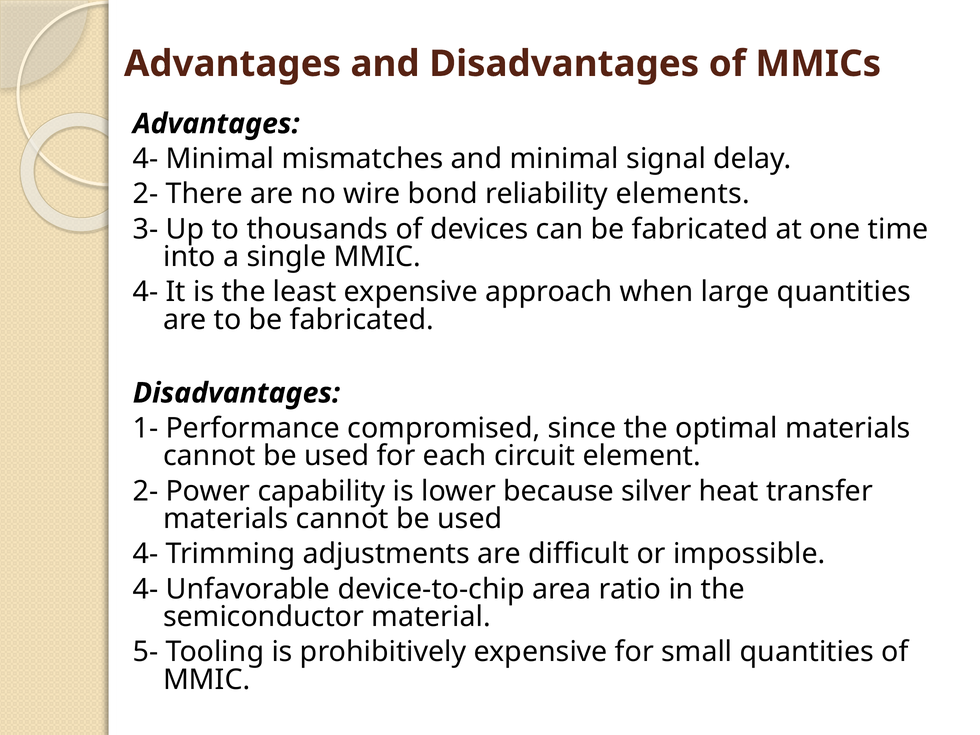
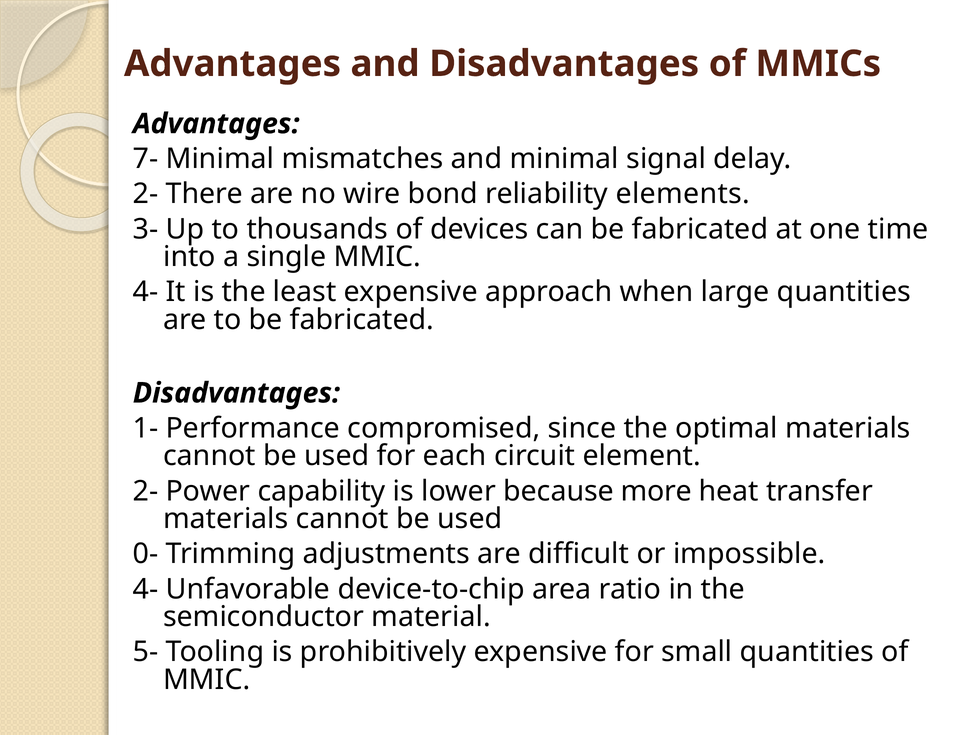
4- at (146, 159): 4- -> 7-
silver: silver -> more
4- at (146, 554): 4- -> 0-
